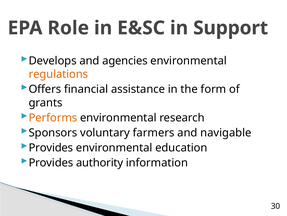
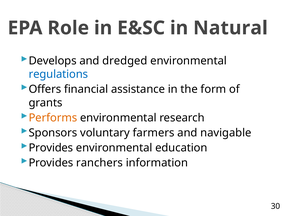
Support: Support -> Natural
agencies: agencies -> dredged
regulations colour: orange -> blue
authority: authority -> ranchers
